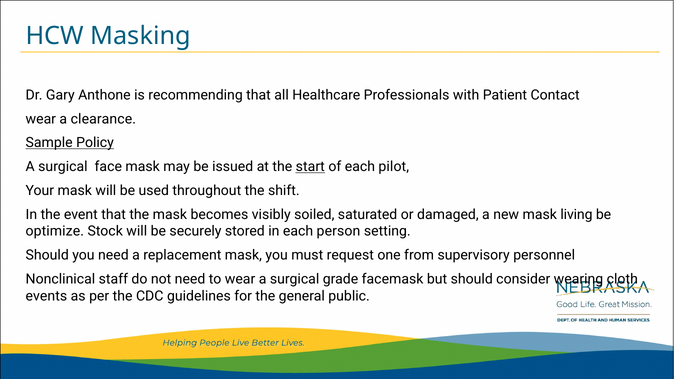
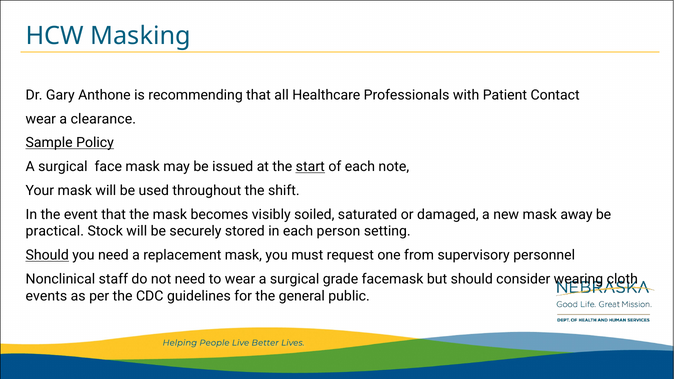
pilot: pilot -> note
living: living -> away
optimize: optimize -> practical
Should at (47, 255) underline: none -> present
